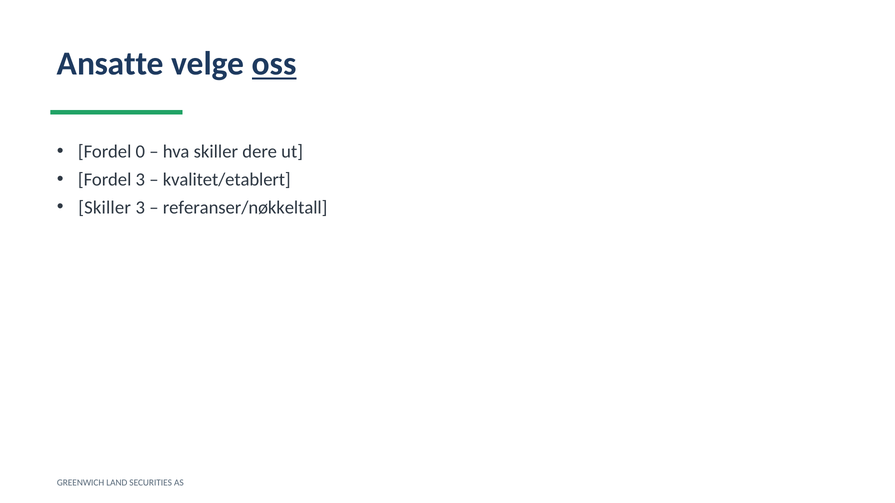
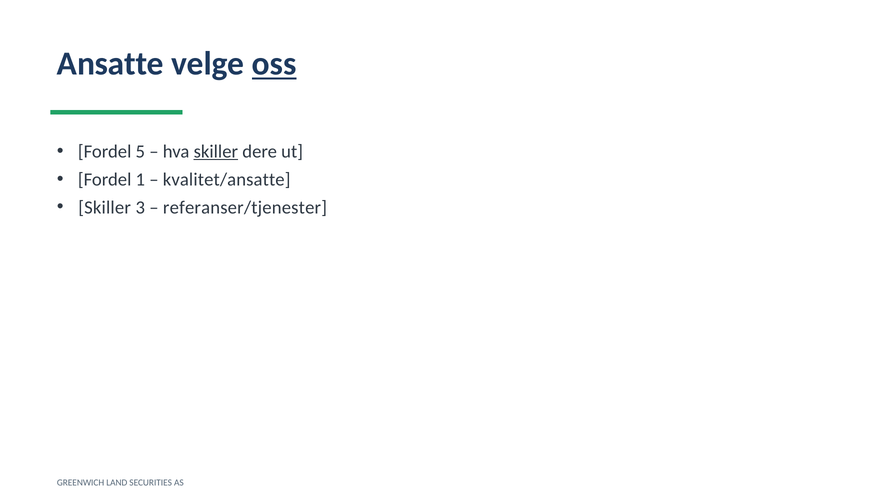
0: 0 -> 5
skiller at (216, 152) underline: none -> present
Fordel 3: 3 -> 1
kvalitet/etablert: kvalitet/etablert -> kvalitet/ansatte
referanser/nøkkeltall: referanser/nøkkeltall -> referanser/tjenester
